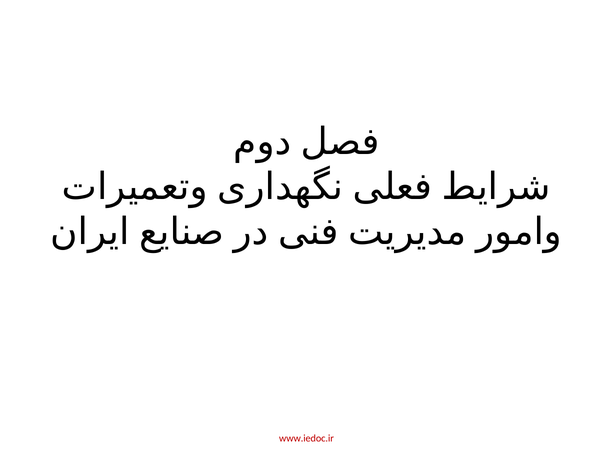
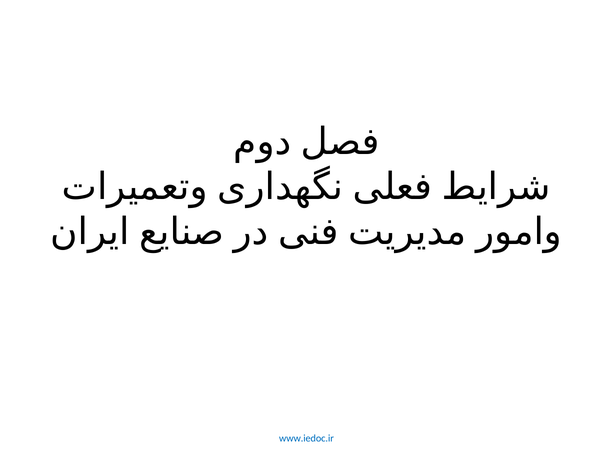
www.iedoc.ir colour: red -> blue
